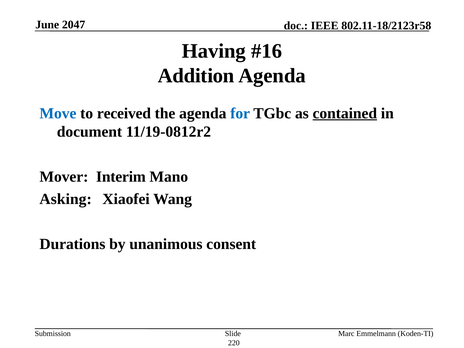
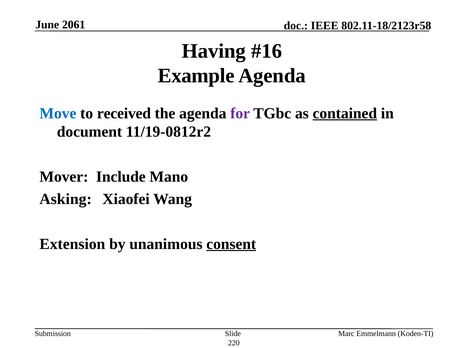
2047: 2047 -> 2061
Addition: Addition -> Example
for colour: blue -> purple
Interim: Interim -> Include
Durations: Durations -> Extension
consent underline: none -> present
